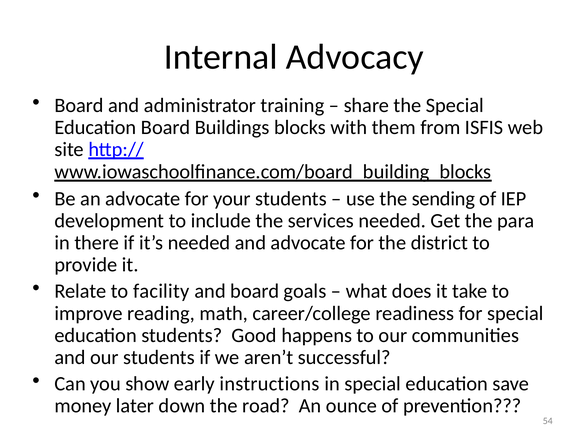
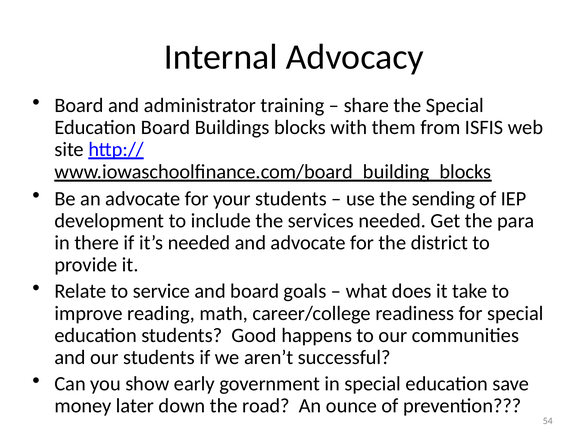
facility: facility -> service
instructions: instructions -> government
